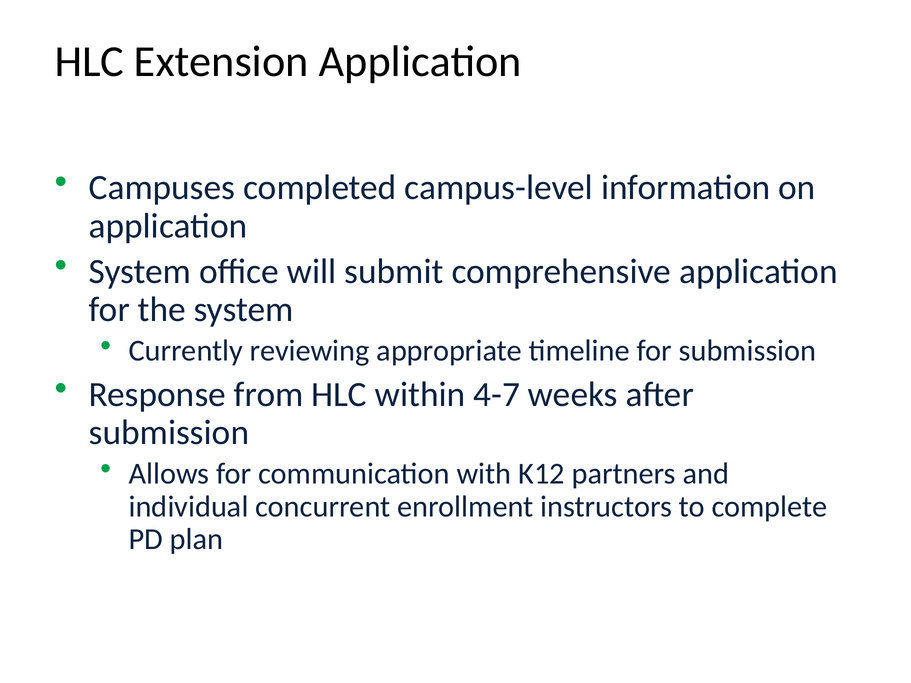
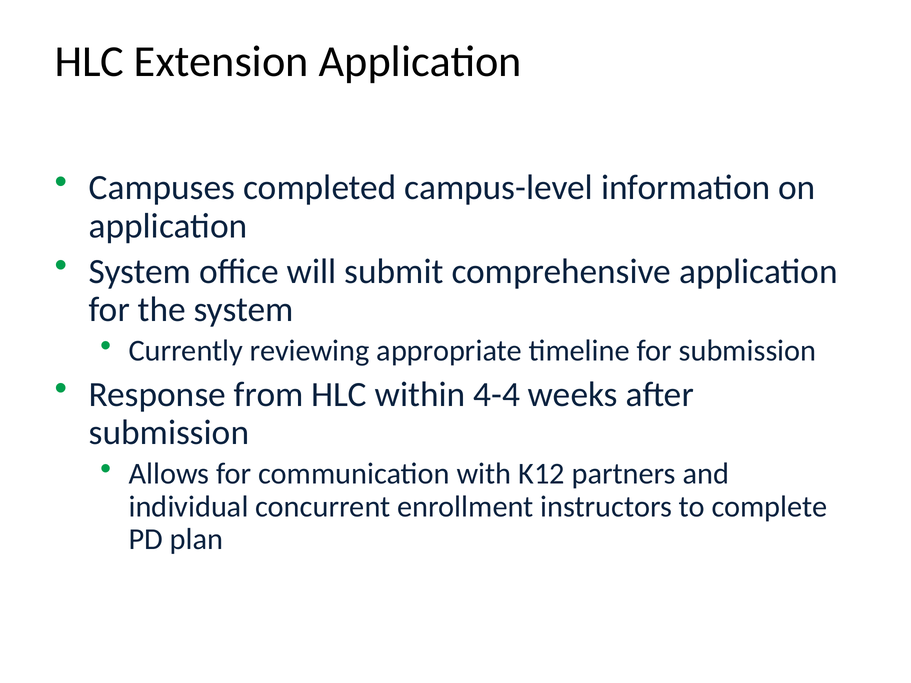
4-7: 4-7 -> 4-4
